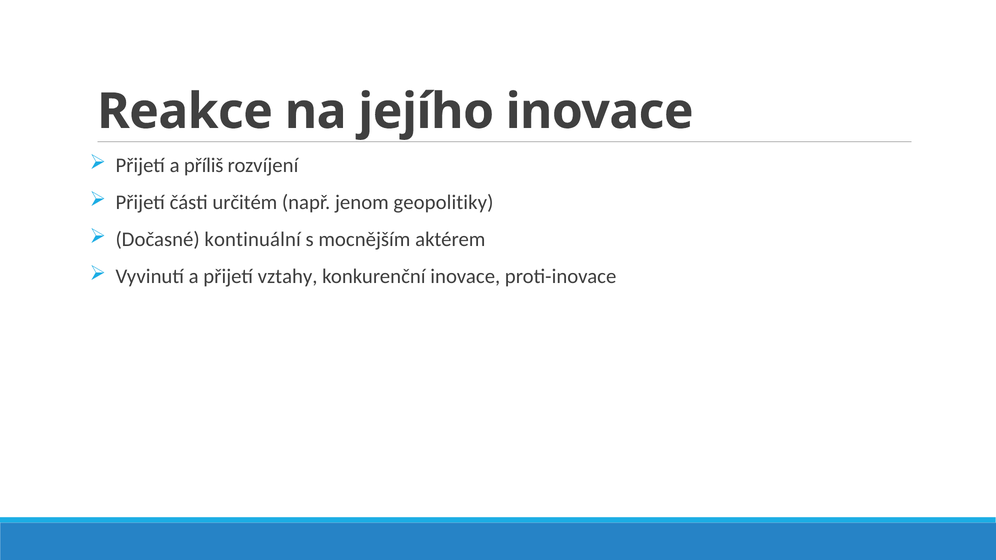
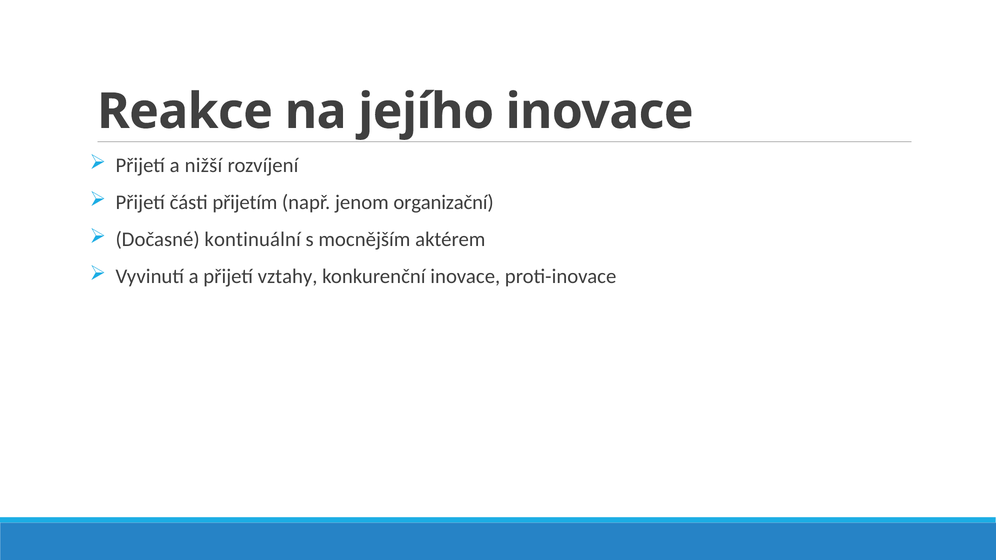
příliš: příliš -> nižší
určitém: určitém -> přijetím
geopolitiky: geopolitiky -> organizační
